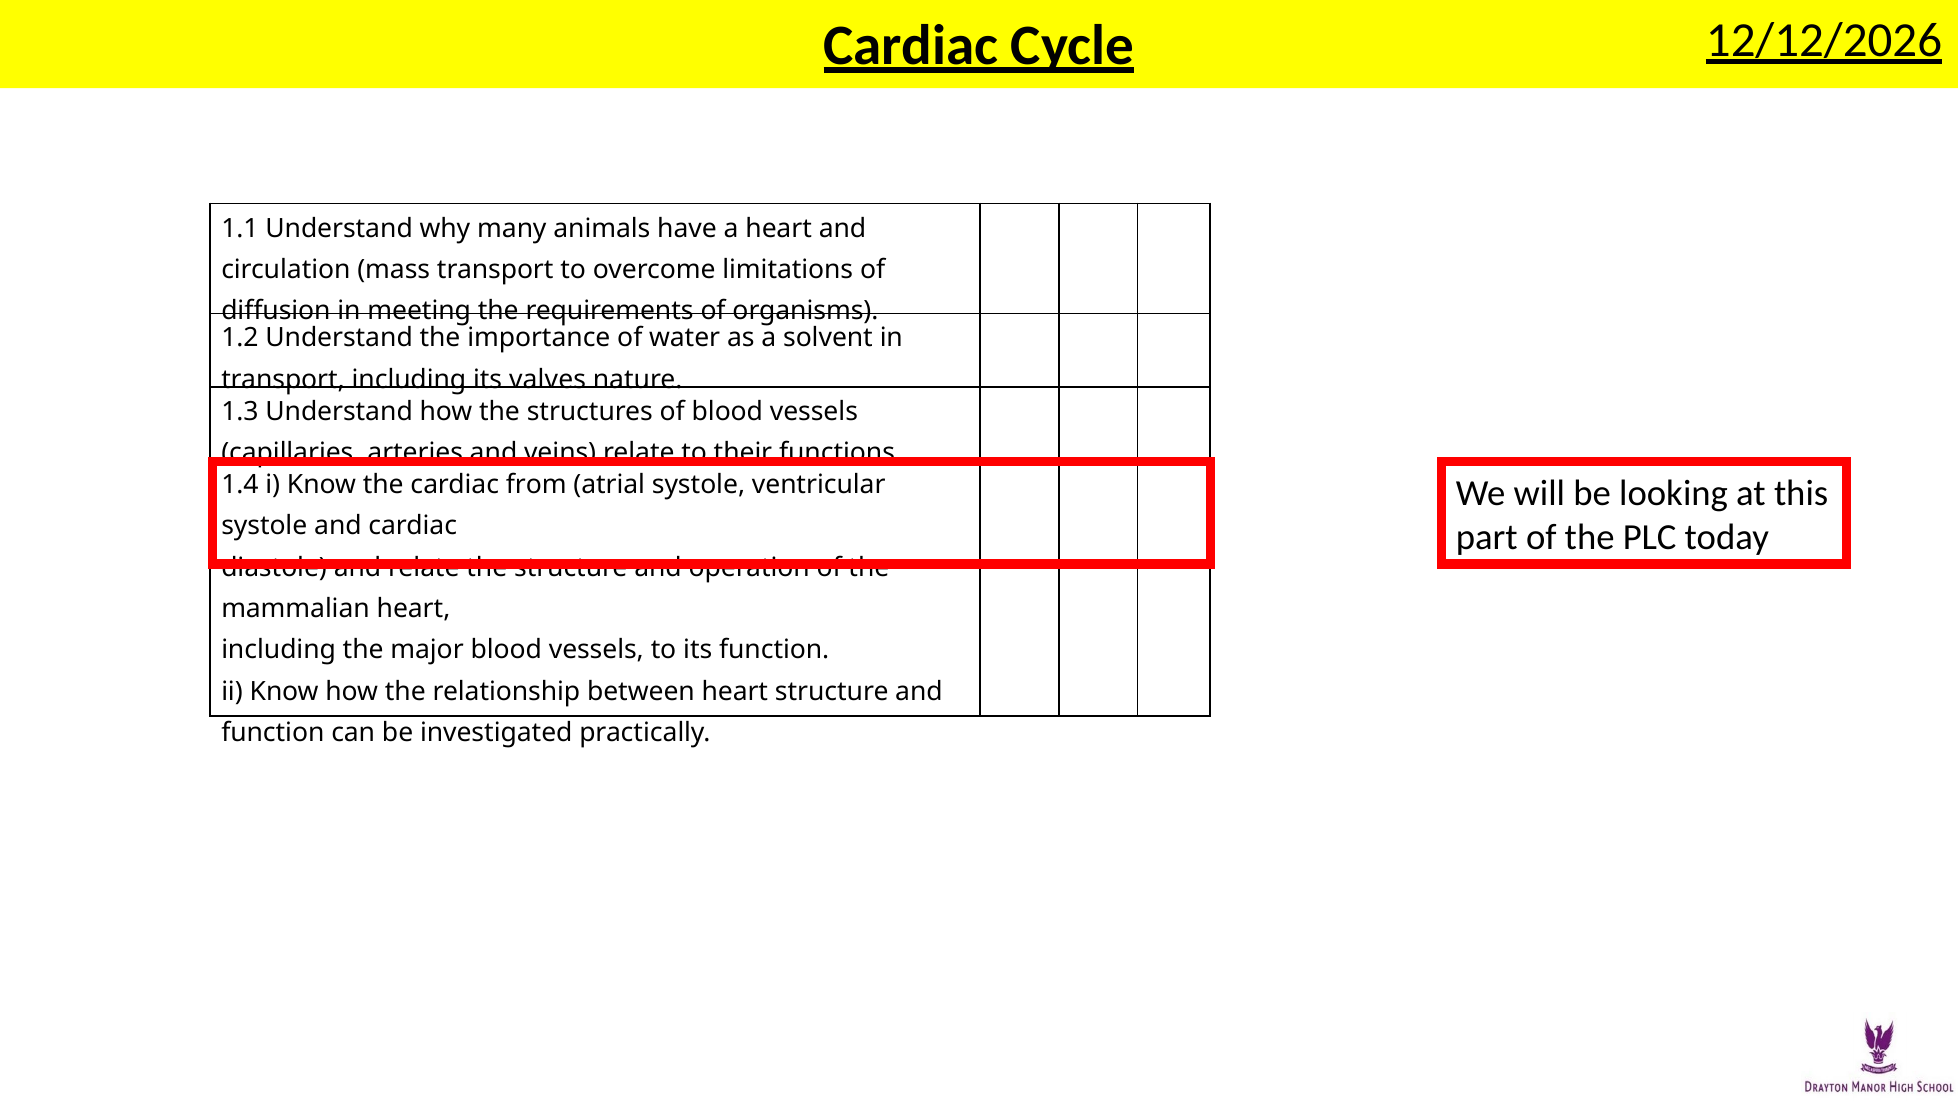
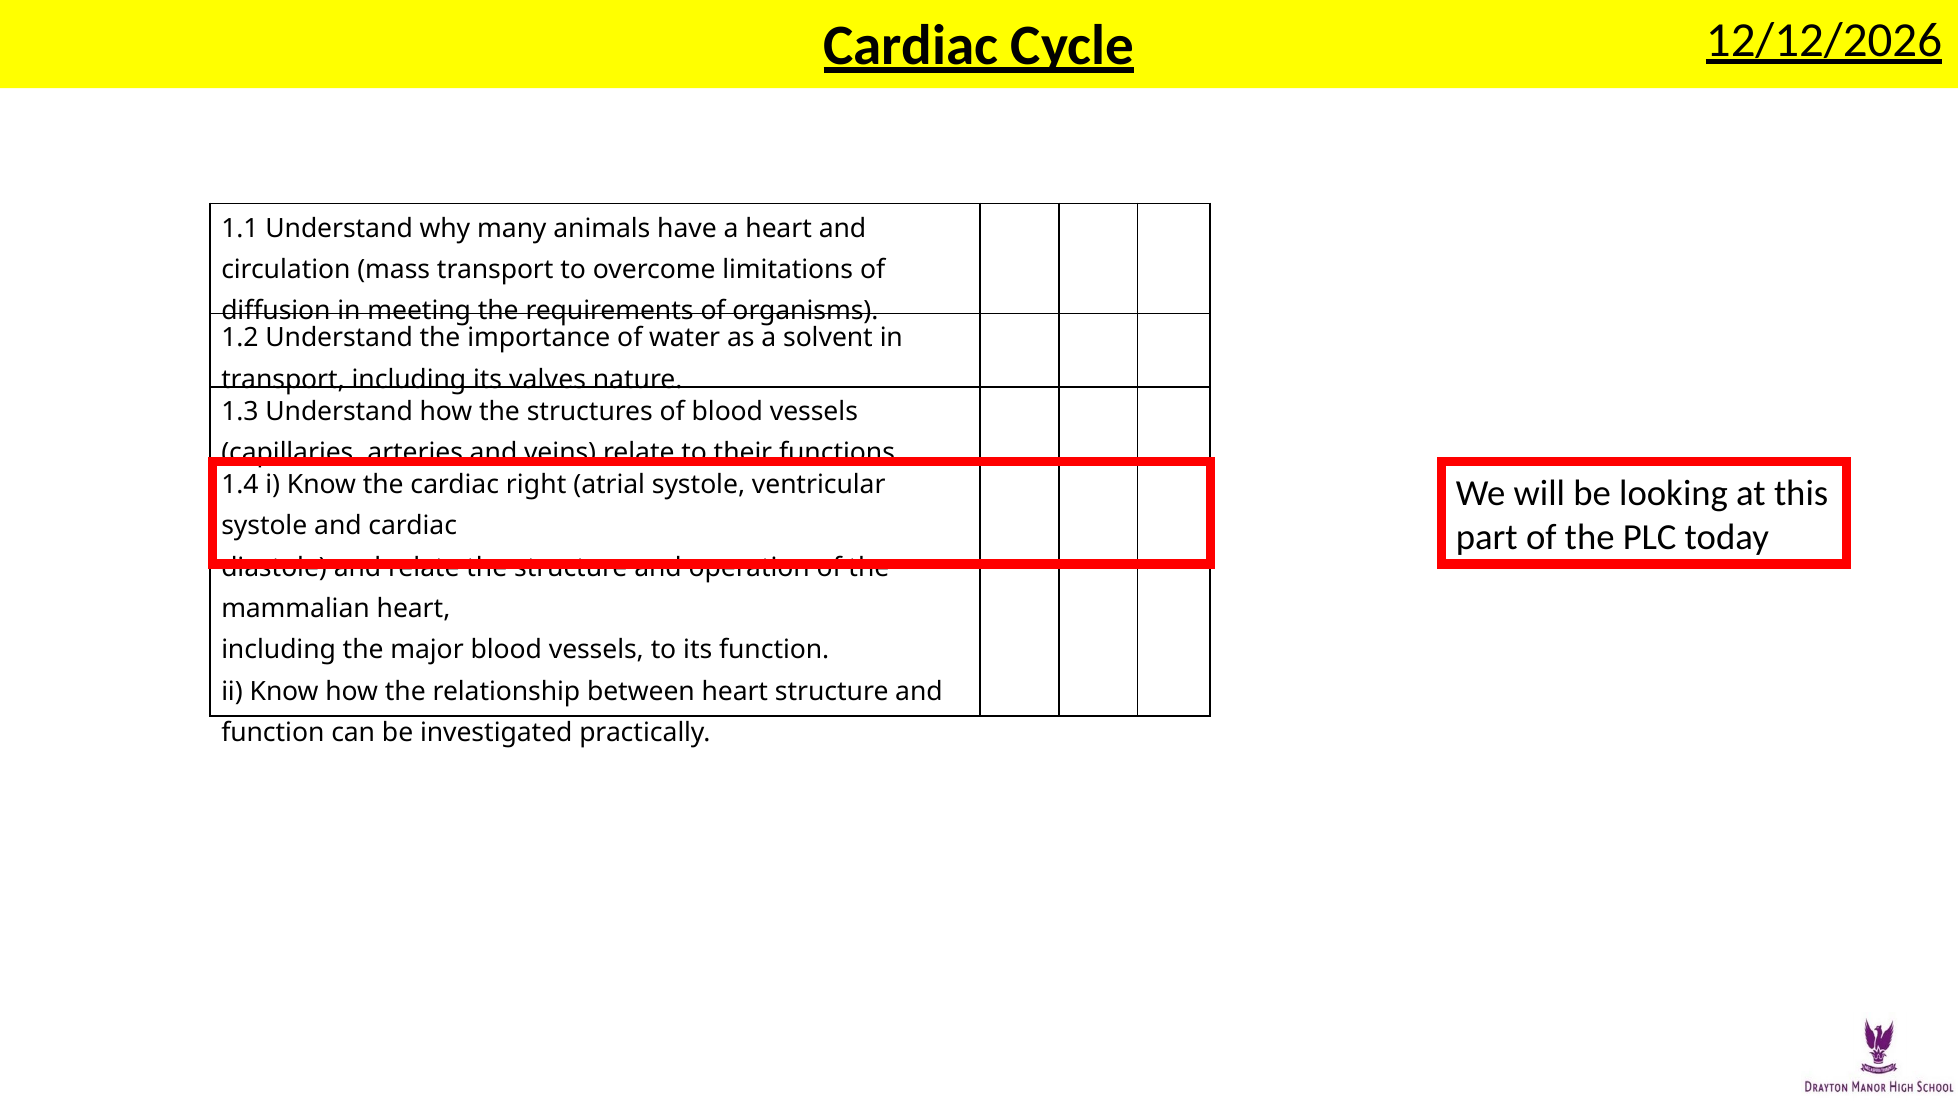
from: from -> right
